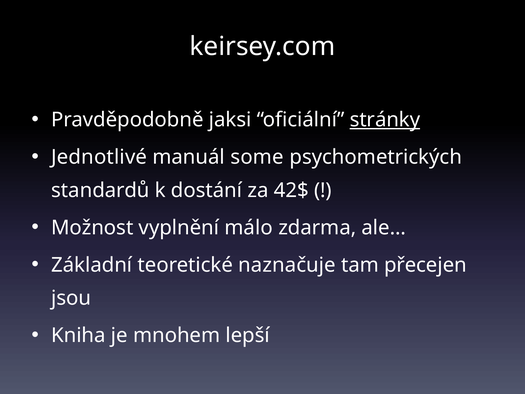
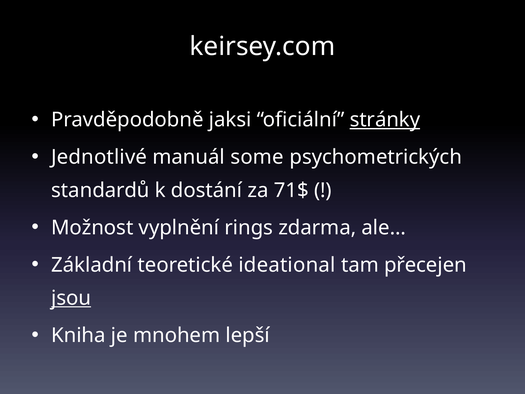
42$: 42$ -> 71$
málo: málo -> rings
naznačuje: naznačuje -> ideational
jsou underline: none -> present
